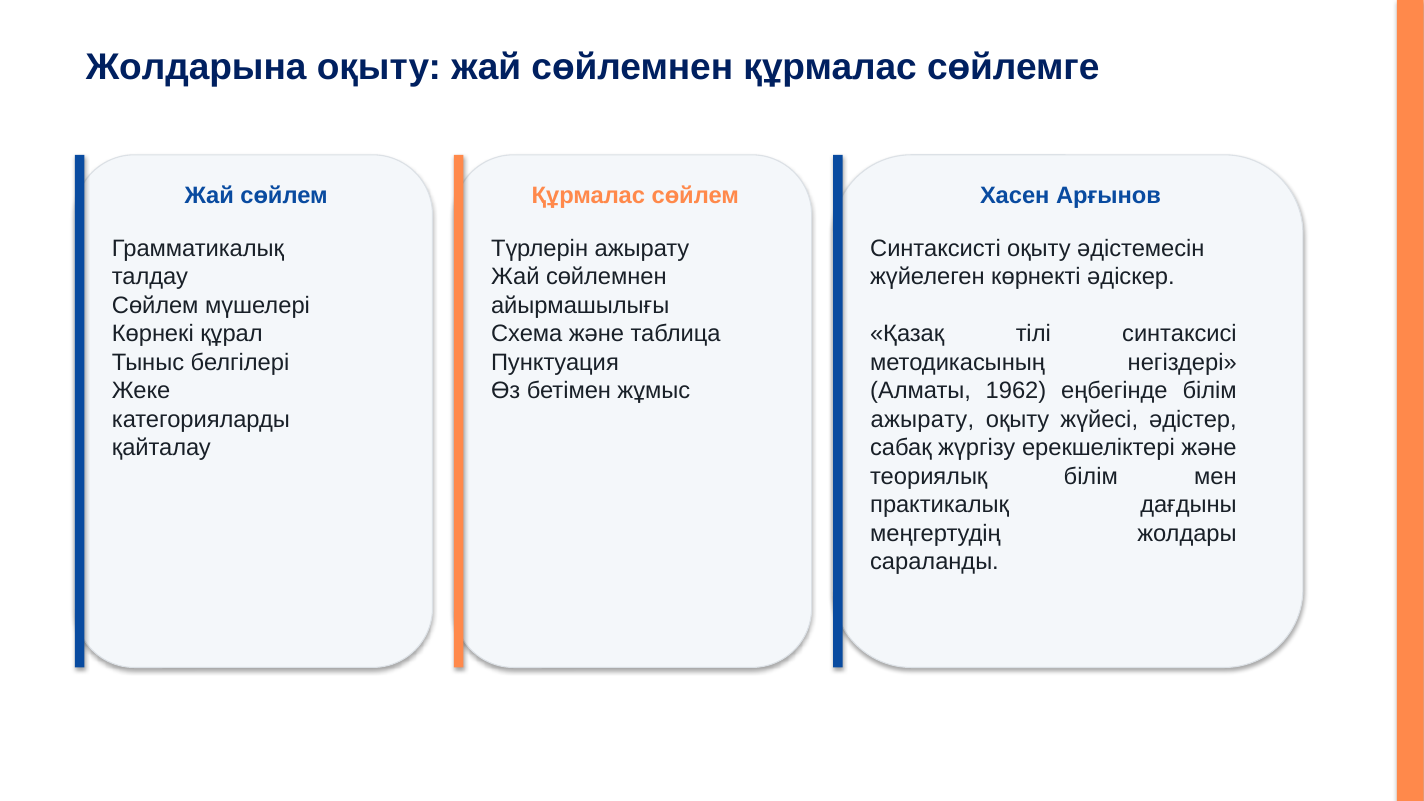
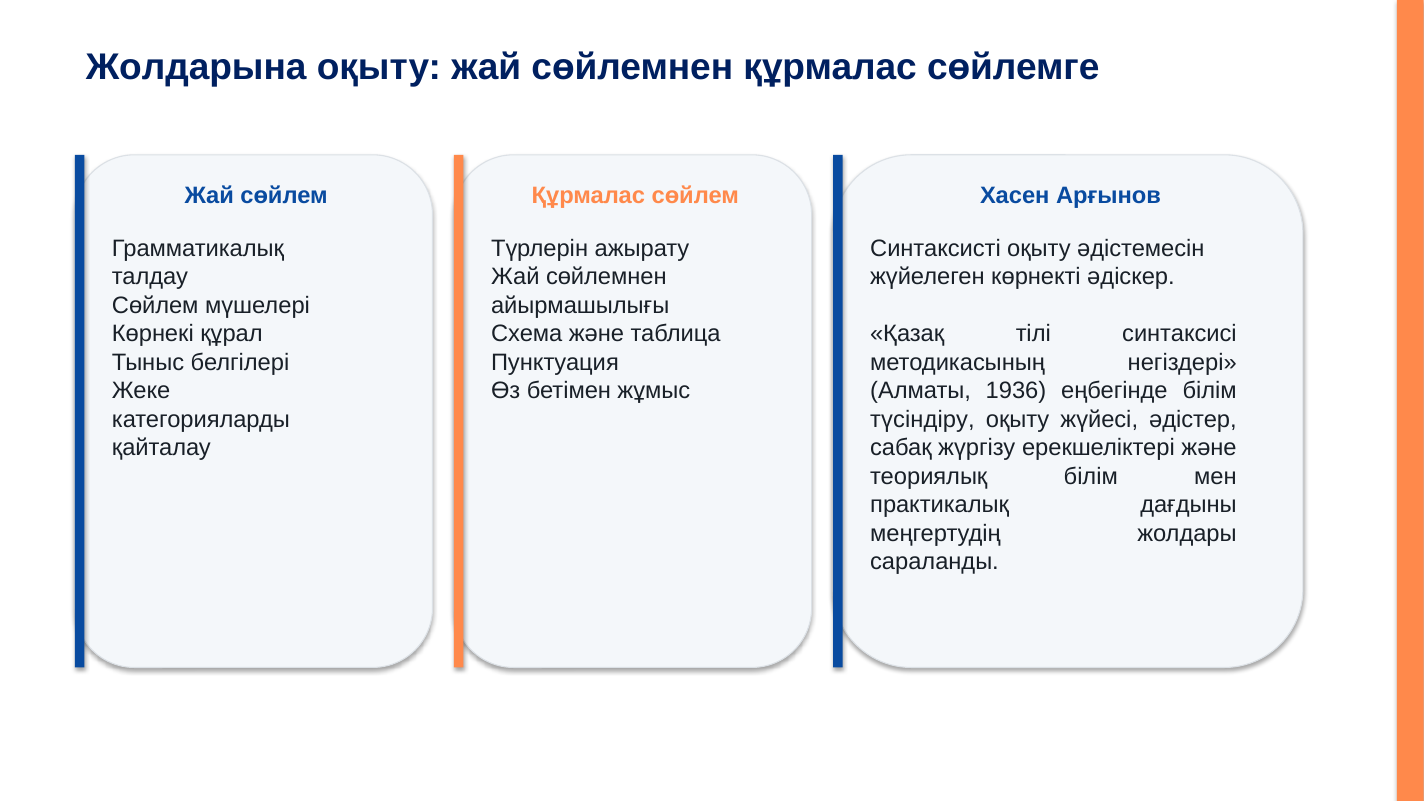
1962: 1962 -> 1936
ажырату at (922, 419): ажырату -> түсіндіру
